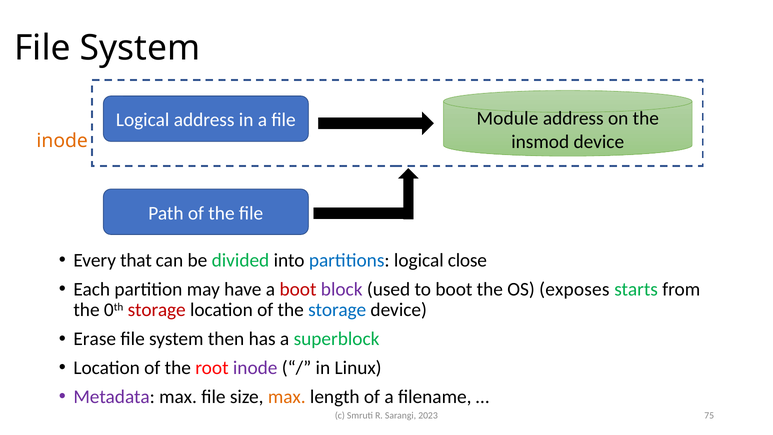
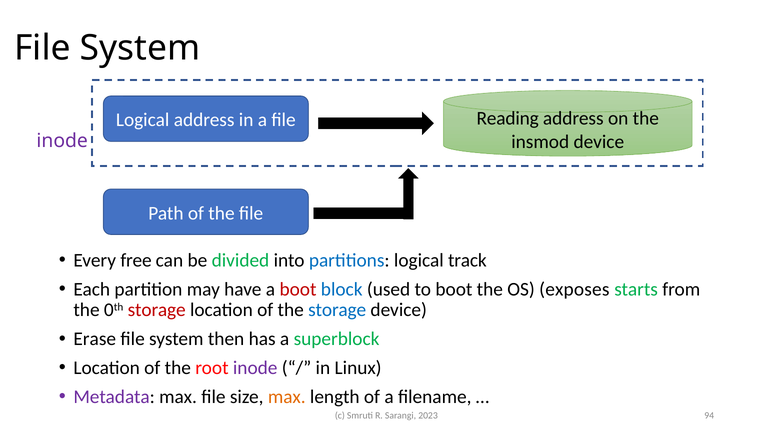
Module: Module -> Reading
inode at (62, 141) colour: orange -> purple
that: that -> free
close: close -> track
block colour: purple -> blue
75: 75 -> 94
